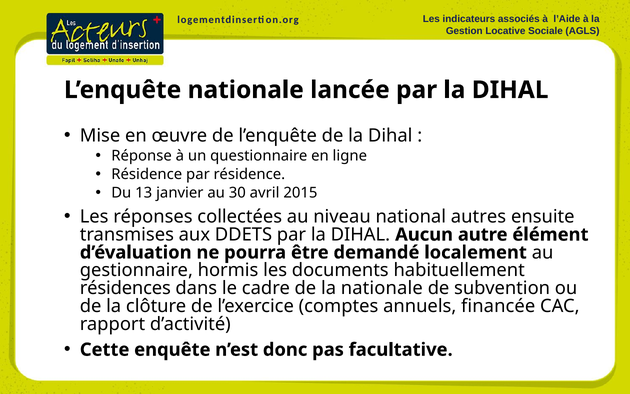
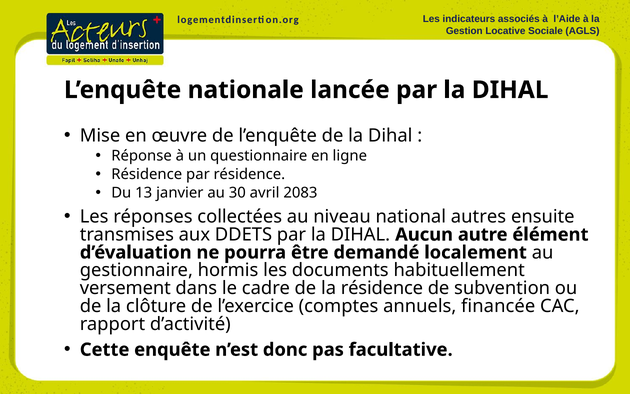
2015: 2015 -> 2083
résidences: résidences -> versement
la nationale: nationale -> résidence
